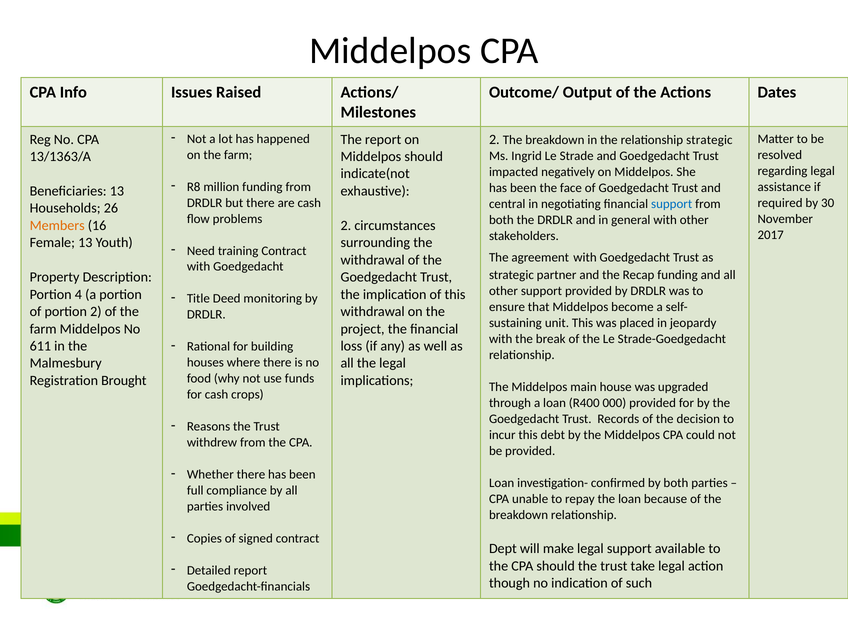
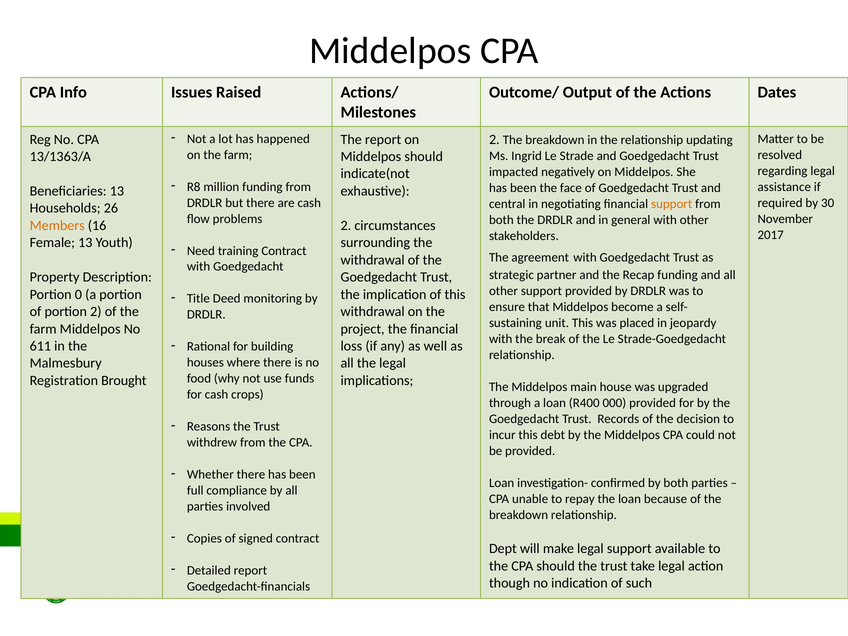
relationship strategic: strategic -> updating
support at (672, 204) colour: blue -> orange
4: 4 -> 0
